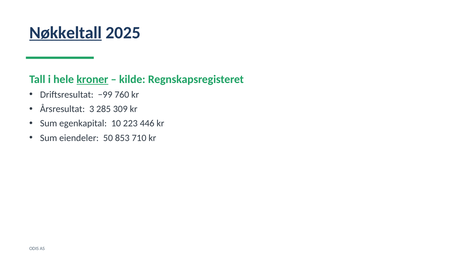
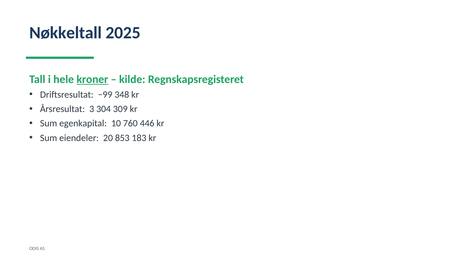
Nøkkeltall underline: present -> none
760: 760 -> 348
285: 285 -> 304
223: 223 -> 760
50: 50 -> 20
710: 710 -> 183
